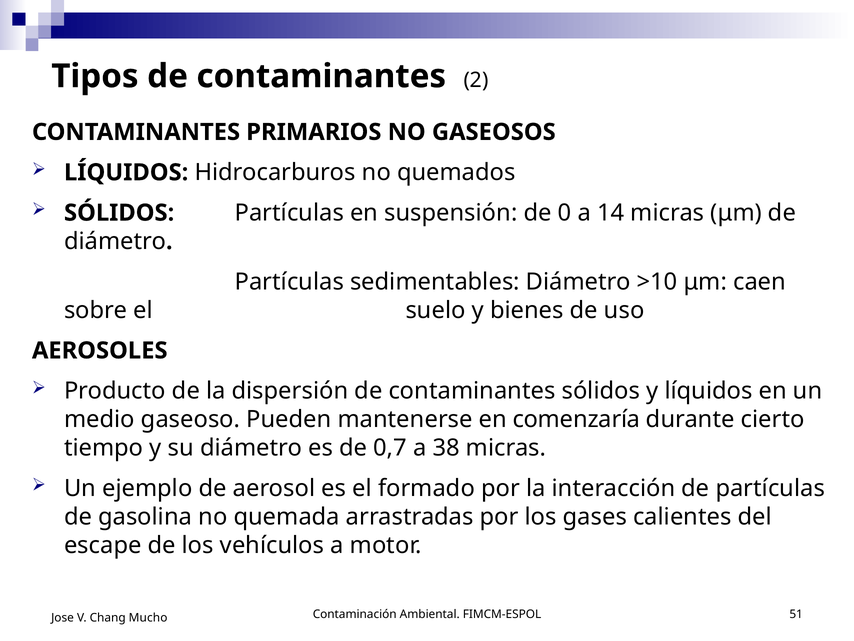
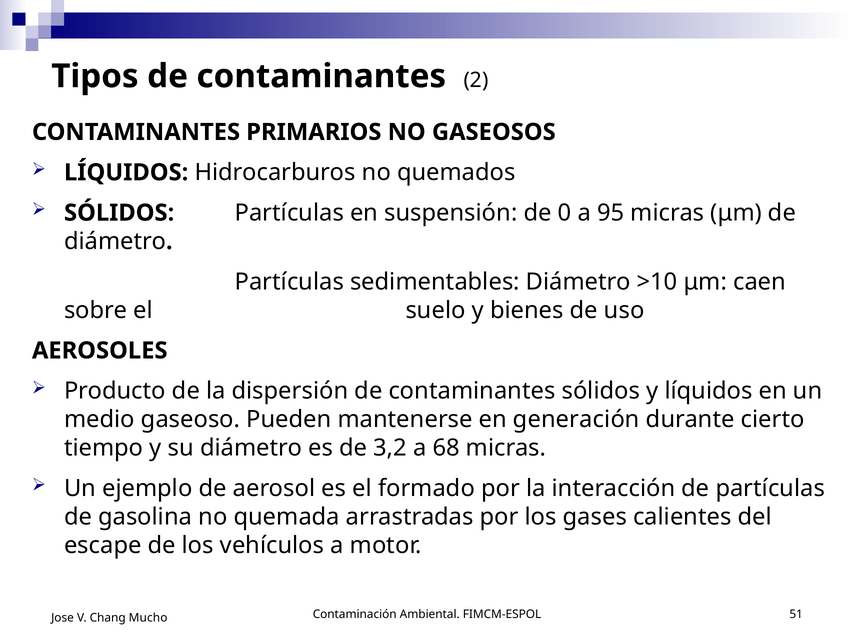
14: 14 -> 95
comenzaría: comenzaría -> generación
0,7: 0,7 -> 3,2
38: 38 -> 68
